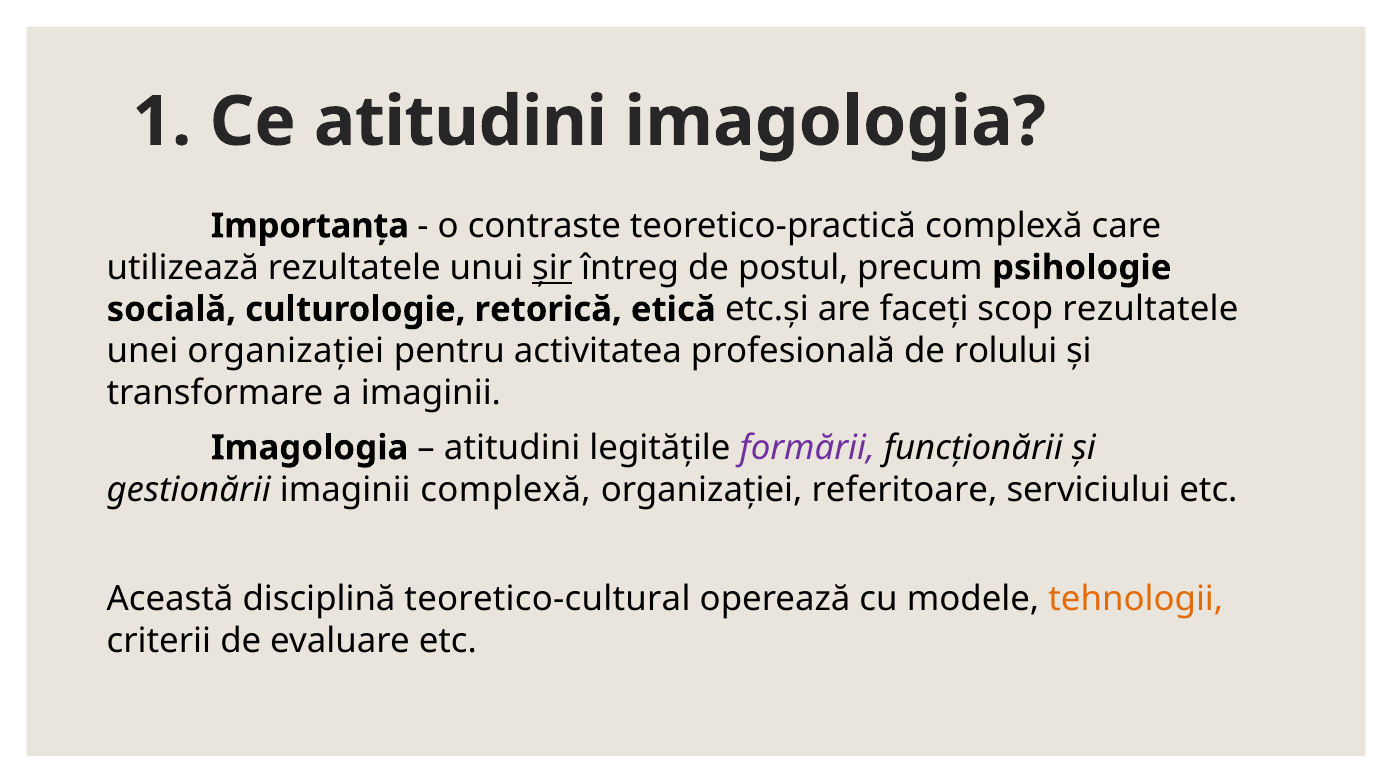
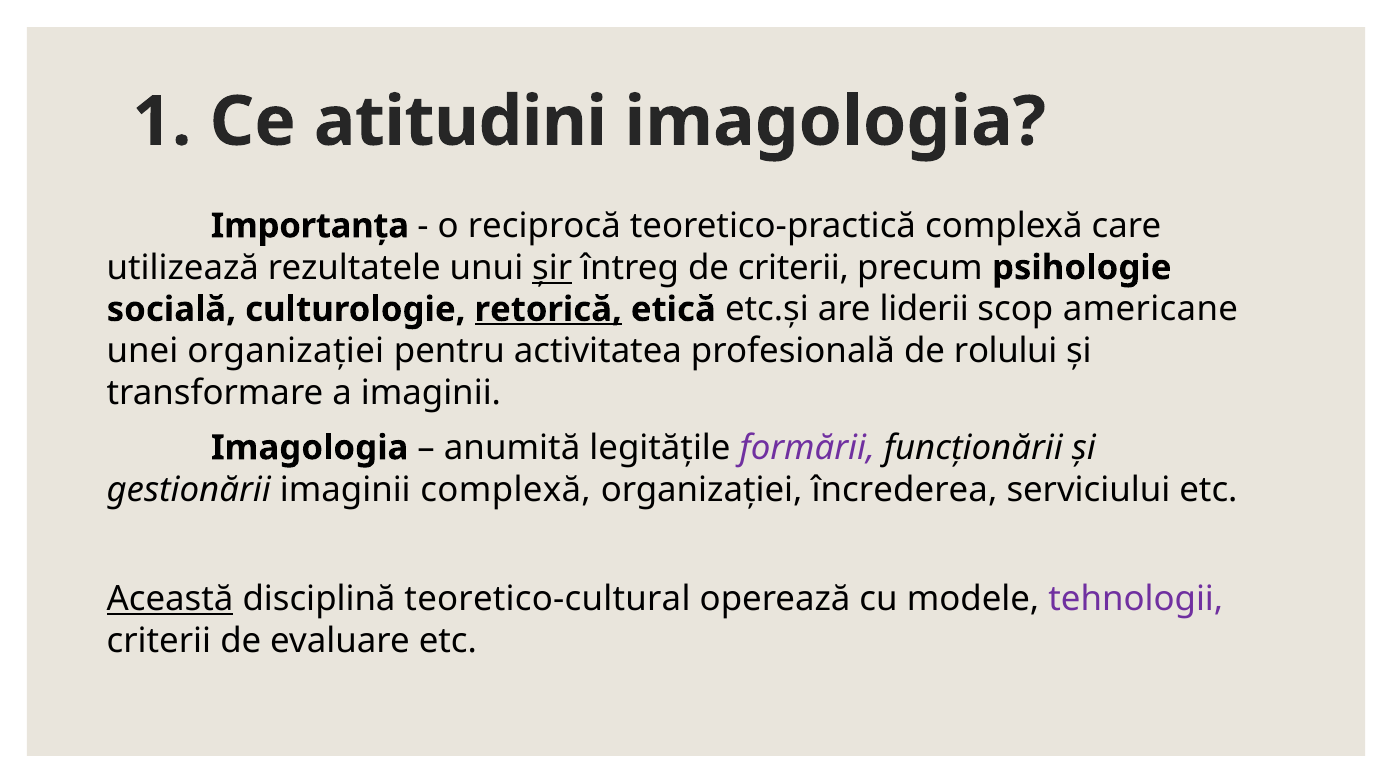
contraste: contraste -> reciprocă
de postul: postul -> criterii
retorică underline: none -> present
faceți: faceți -> liderii
scop rezultatele: rezultatele -> americane
atitudini at (512, 448): atitudini -> anumită
referitoare: referitoare -> încrederea
Această underline: none -> present
tehnologii colour: orange -> purple
